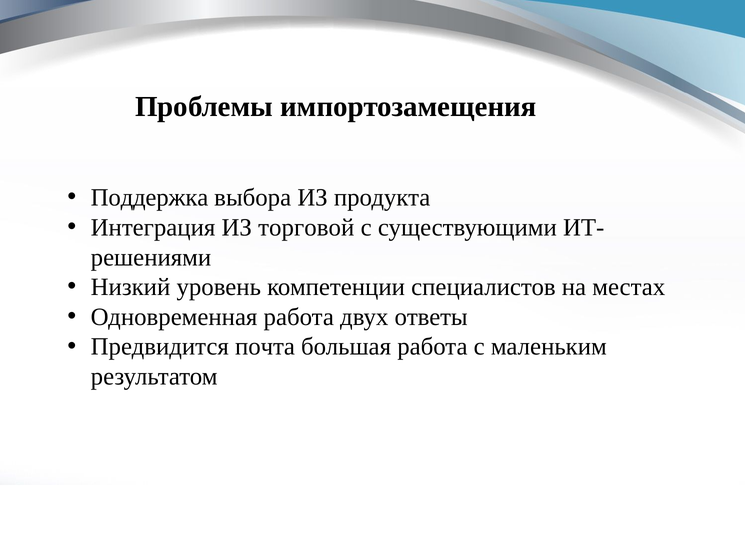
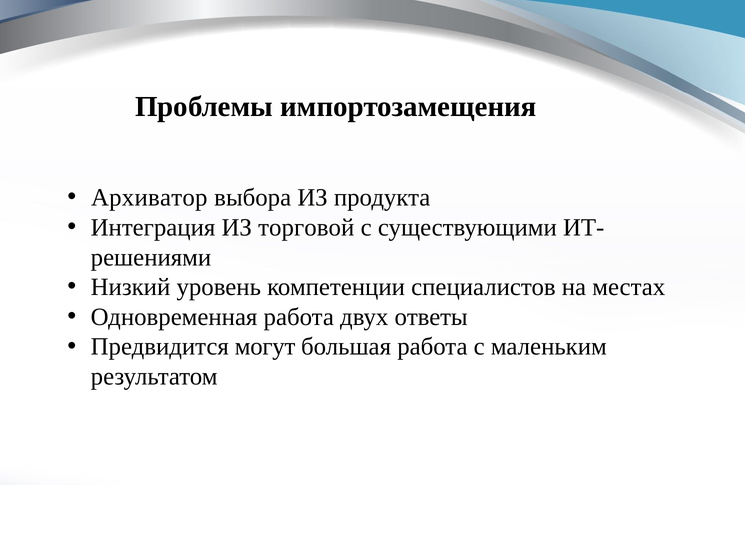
Поддержка: Поддержка -> Архиватор
почта: почта -> могут
